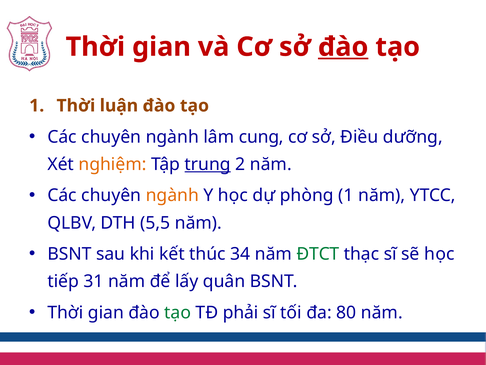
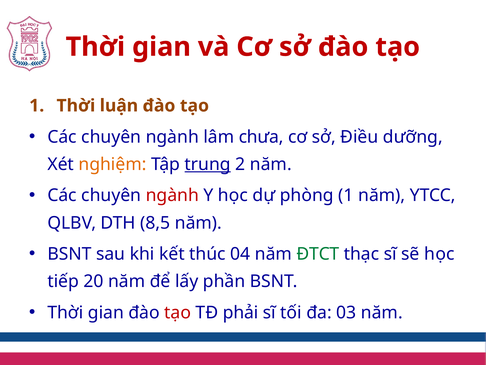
đào at (343, 47) underline: present -> none
cung: cung -> chưa
ngành at (172, 195) colour: orange -> red
5,5: 5,5 -> 8,5
34: 34 -> 04
31: 31 -> 20
quân: quân -> phần
tạo at (178, 312) colour: green -> red
80: 80 -> 03
